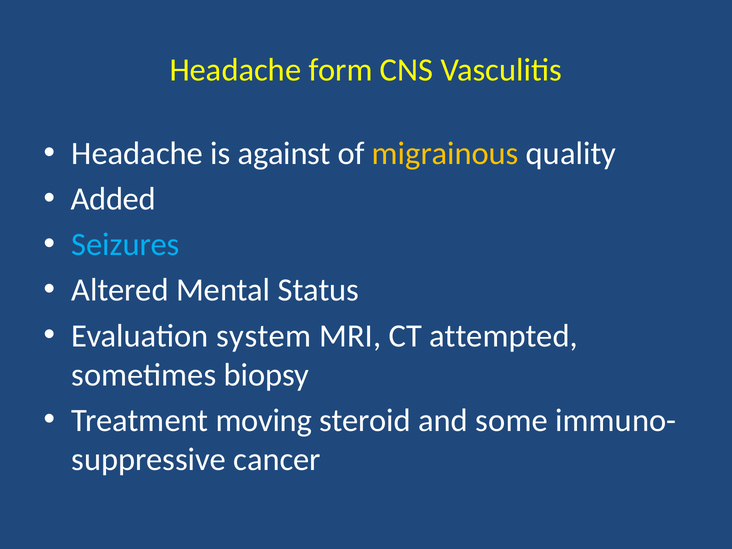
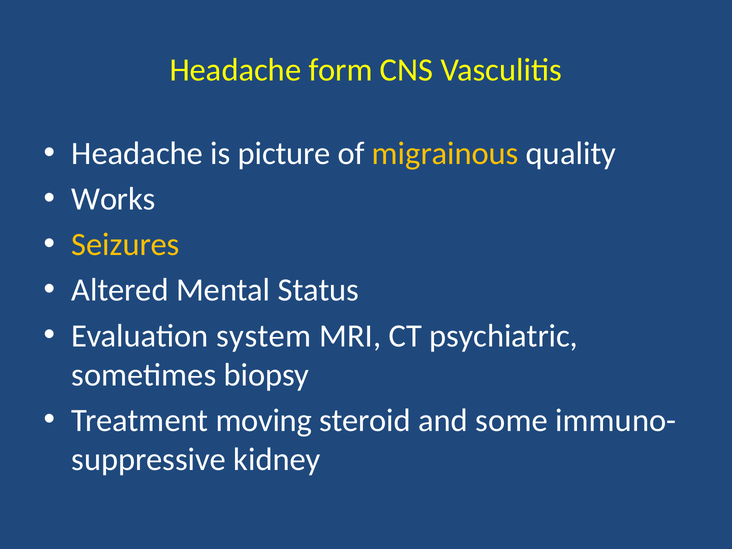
against: against -> picture
Added: Added -> Works
Seizures colour: light blue -> yellow
attempted: attempted -> psychiatric
cancer: cancer -> kidney
